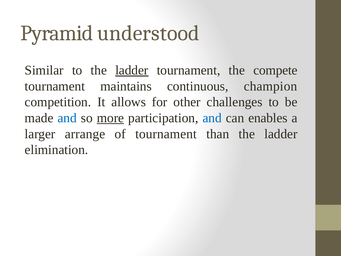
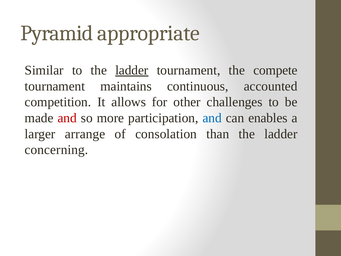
understood: understood -> appropriate
champion: champion -> accounted
and at (67, 118) colour: blue -> red
more underline: present -> none
of tournament: tournament -> consolation
elimination: elimination -> concerning
